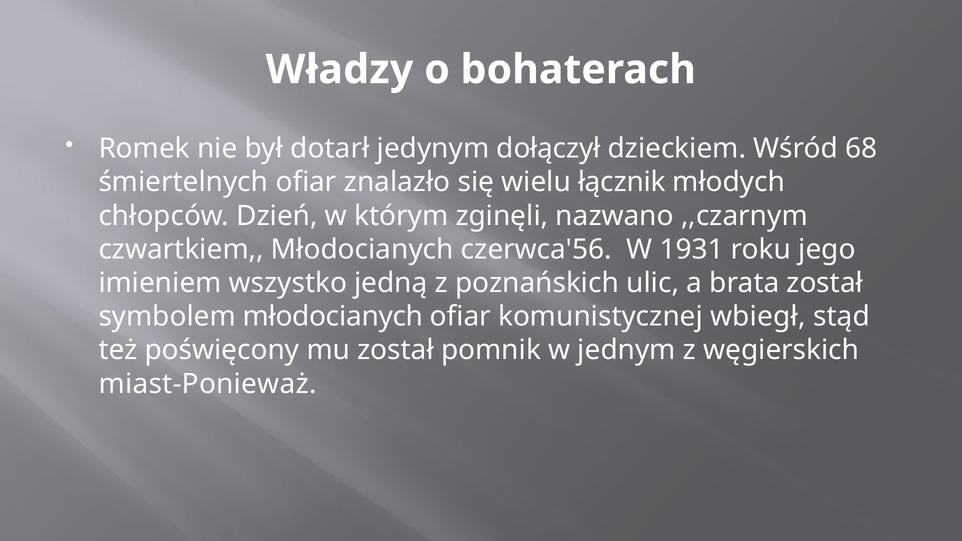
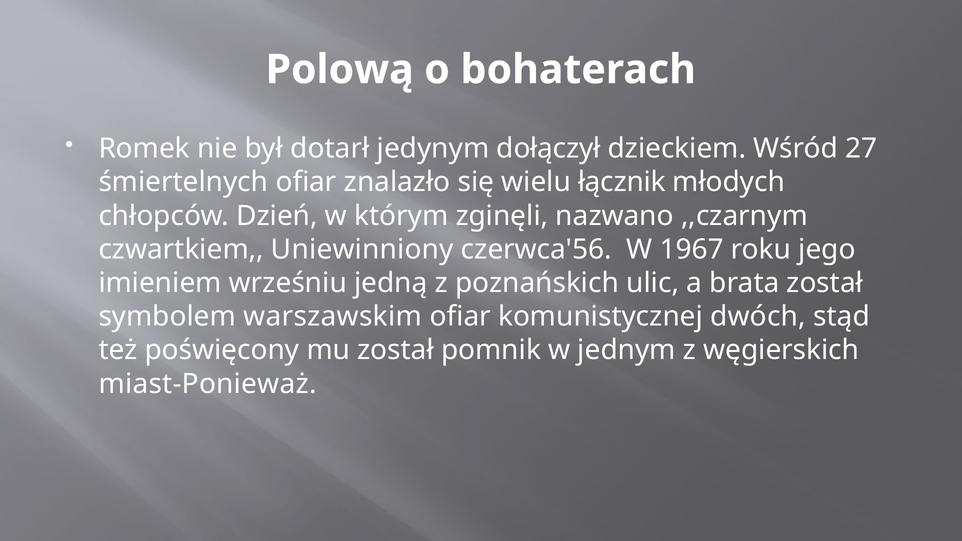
Władzy: Władzy -> Polową
68: 68 -> 27
czwartkiem Młodocianych: Młodocianych -> Uniewinniony
1931: 1931 -> 1967
wszystko: wszystko -> wrześniu
symbolem młodocianych: młodocianych -> warszawskim
wbiegł: wbiegł -> dwóch
